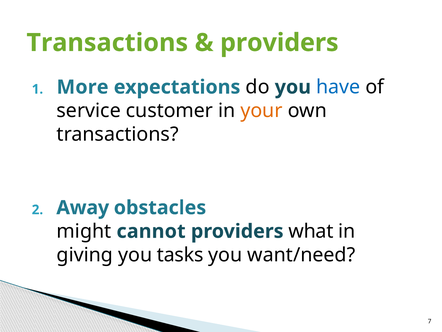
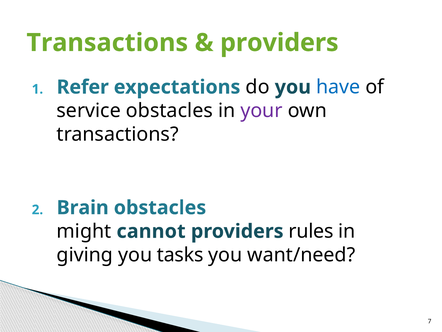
More: More -> Refer
service customer: customer -> obstacles
your colour: orange -> purple
Away: Away -> Brain
what: what -> rules
